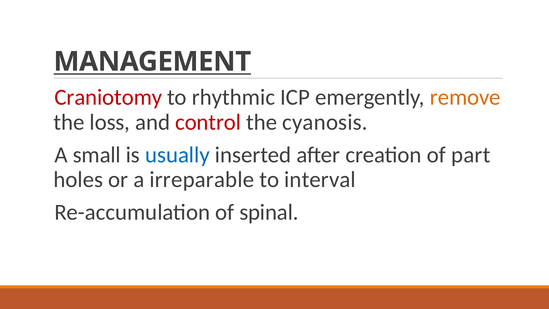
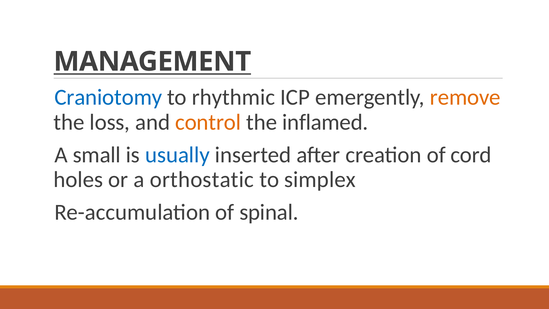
Craniotomy colour: red -> blue
control colour: red -> orange
cyanosis: cyanosis -> inflamed
part: part -> cord
irreparable: irreparable -> orthostatic
interval: interval -> simplex
